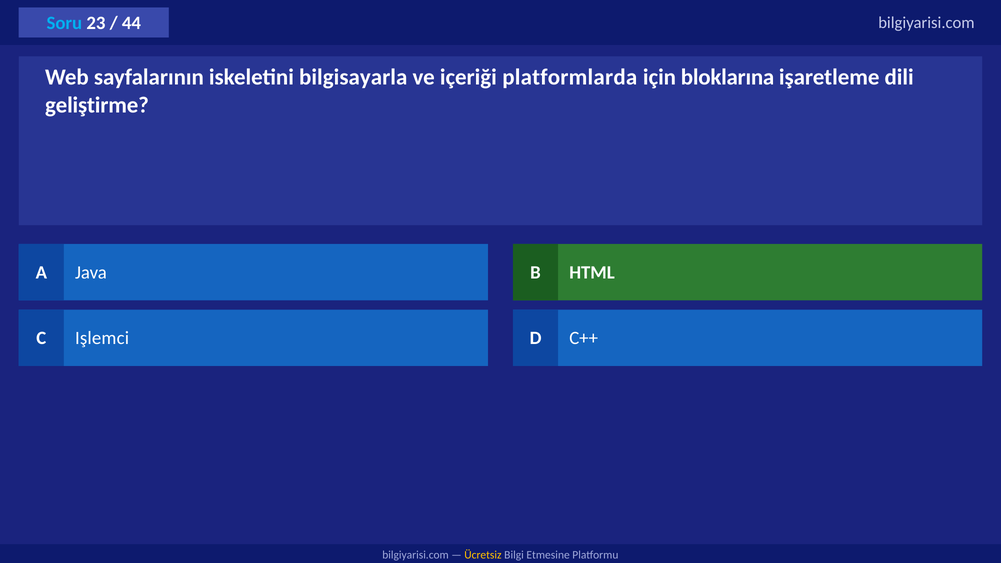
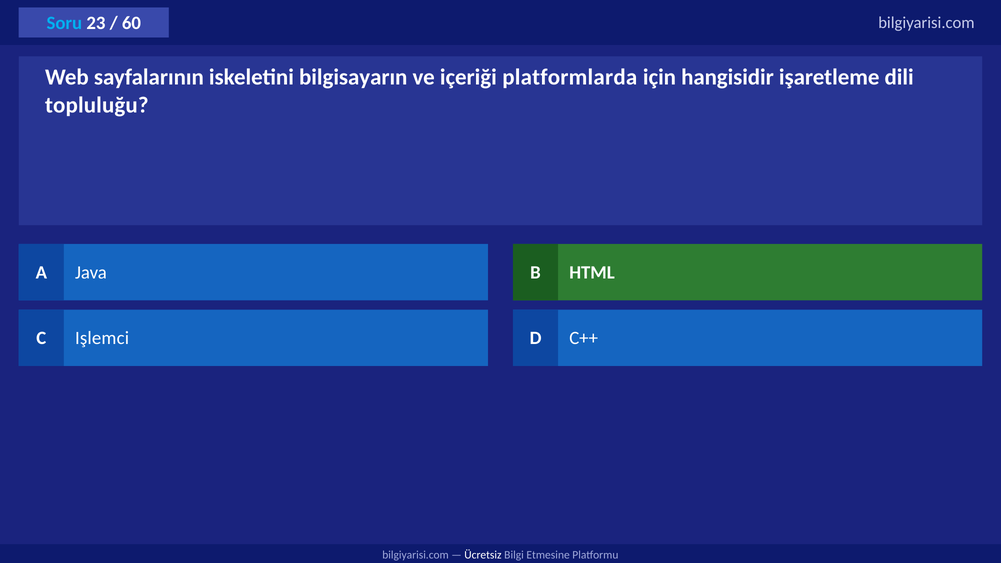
44: 44 -> 60
bilgisayarla: bilgisayarla -> bilgisayarın
bloklarına: bloklarına -> hangisidir
geliştirme: geliştirme -> topluluğu
Ücretsiz colour: yellow -> white
